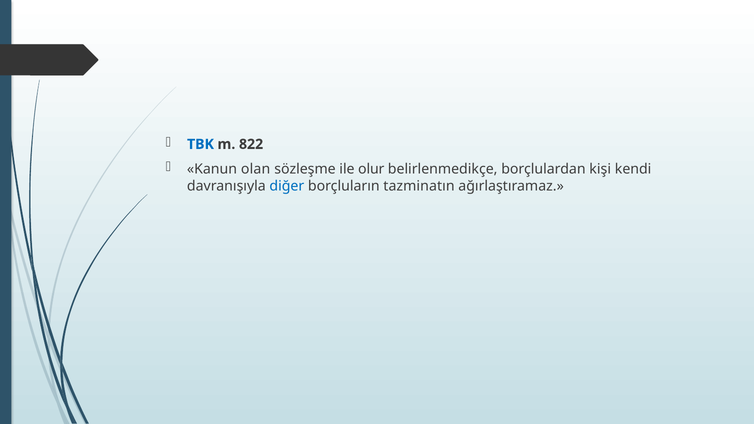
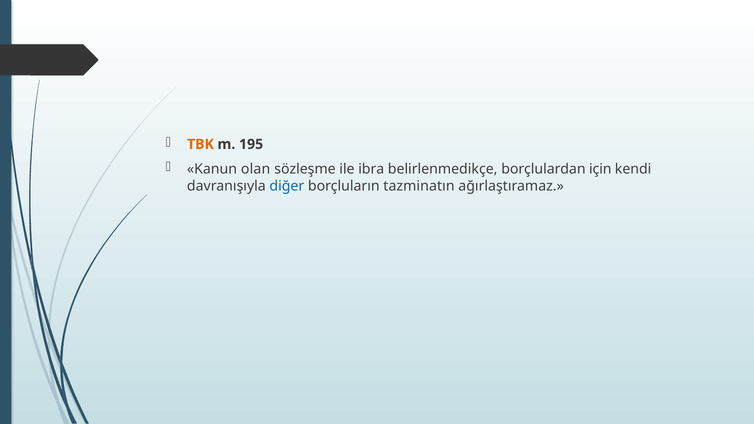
TBK colour: blue -> orange
822: 822 -> 195
olur: olur -> ibra
kişi: kişi -> için
